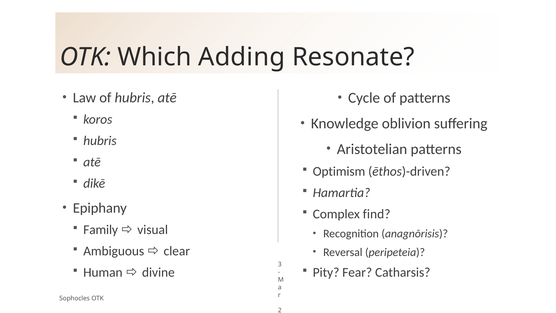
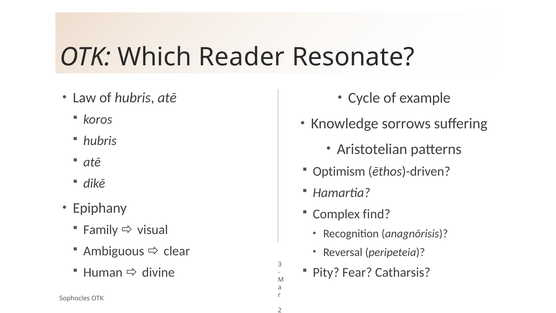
Adding: Adding -> Reader
of patterns: patterns -> example
oblivion: oblivion -> sorrows
